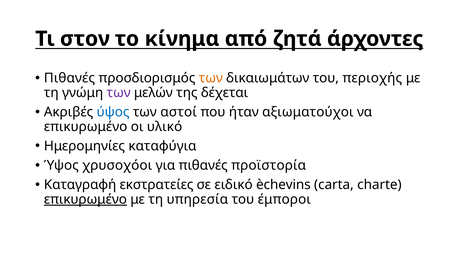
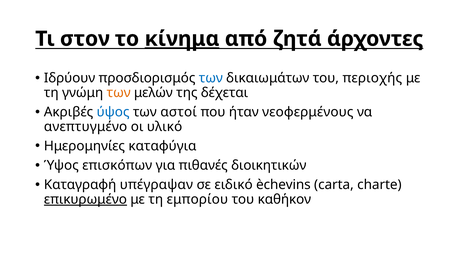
κίνημα underline: none -> present
Πιθανές at (69, 78): Πιθανές -> Ιδρύουν
των at (211, 78) colour: orange -> blue
των at (119, 93) colour: purple -> orange
αξιωματούχοι: αξιωματούχοι -> νεοφερμένους
επικυρωμένο at (86, 127): επικυρωμένο -> ανεπτυγμένο
χρυσοχόοι: χρυσοχόοι -> επισκόπων
προϊστορία: προϊστορία -> διοικητικών
εκστρατείες: εκστρατείες -> υπέγραψαν
υπηρεσία: υπηρεσία -> εμπορίου
έμποροι: έμποροι -> καθήκον
